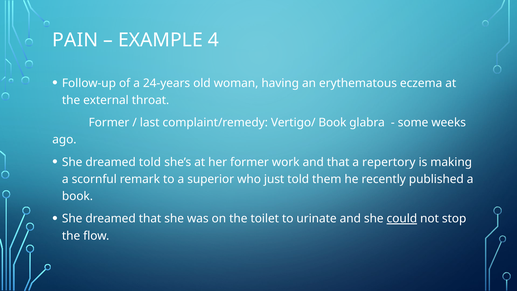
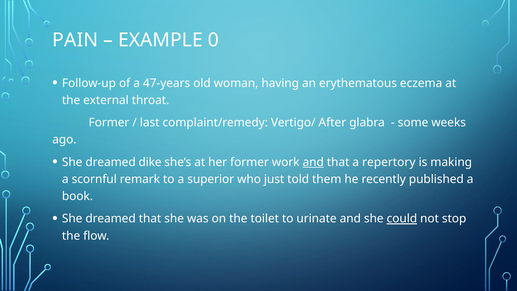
4: 4 -> 0
24-years: 24-years -> 47-years
Vertigo/ Book: Book -> After
dreamed told: told -> dike
and at (313, 162) underline: none -> present
